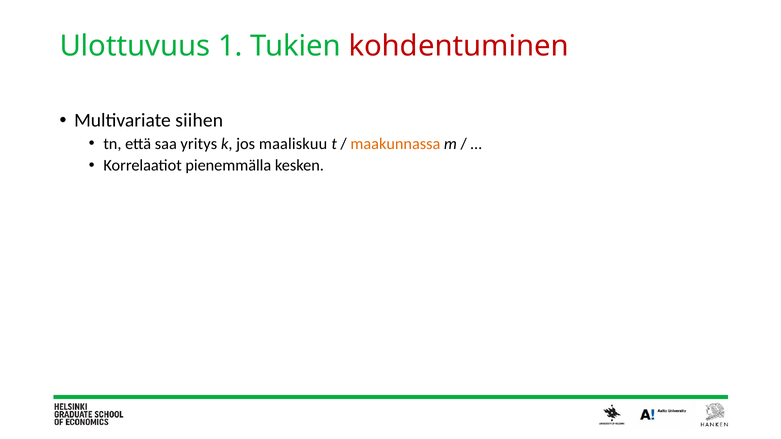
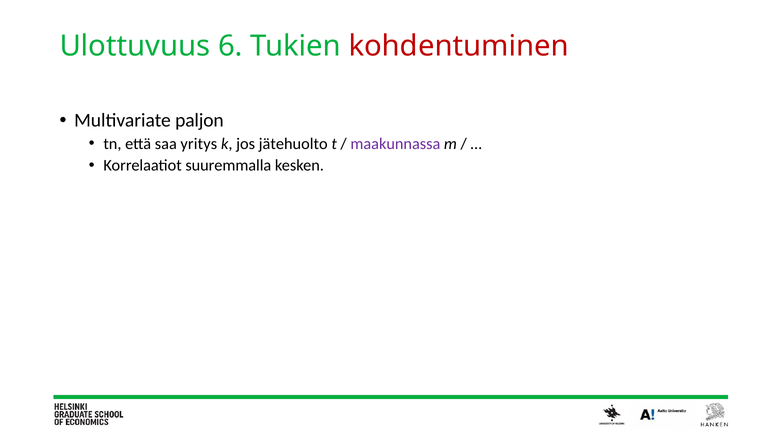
1: 1 -> 6
siihen: siihen -> paljon
maaliskuu: maaliskuu -> jätehuolto
maakunnassa colour: orange -> purple
pienemmälla: pienemmälla -> suuremmalla
